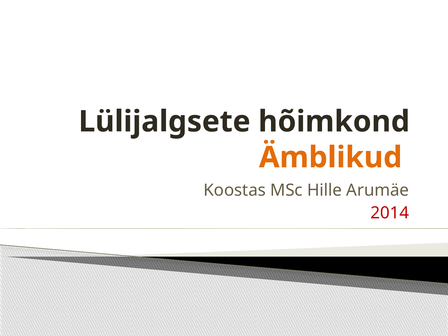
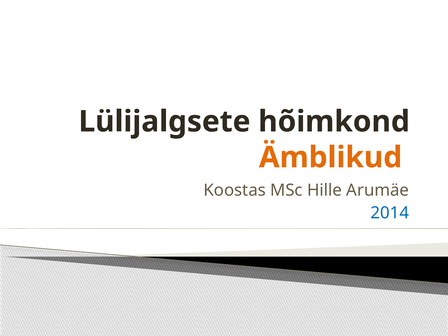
2014 colour: red -> blue
